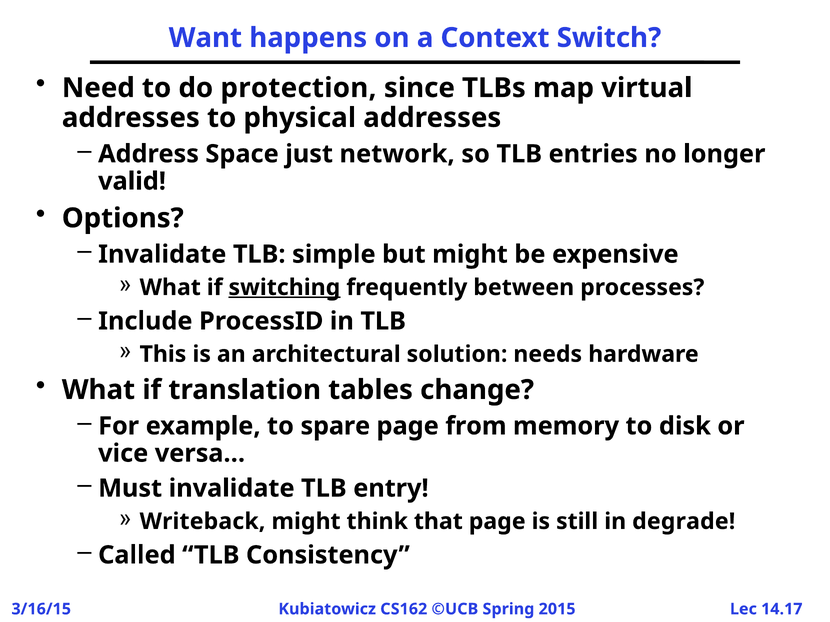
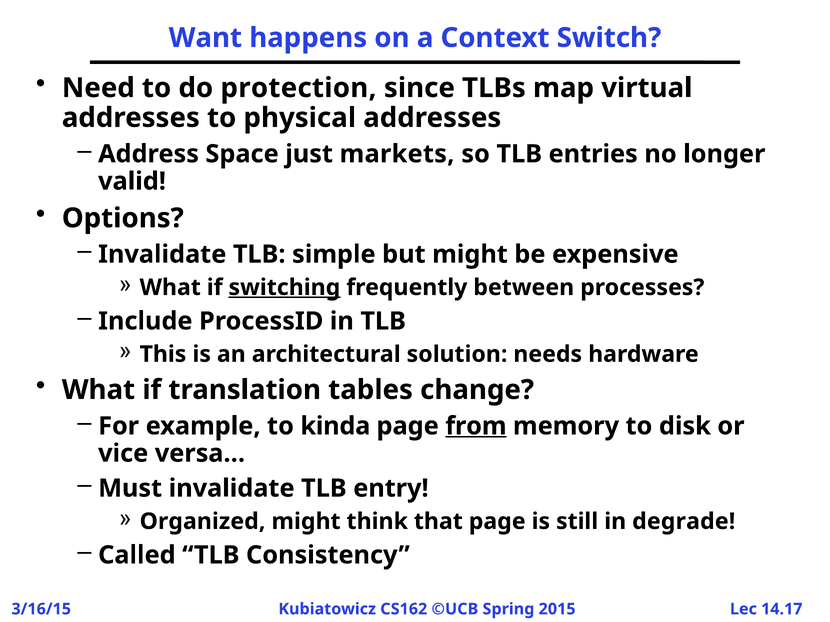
network: network -> markets
spare: spare -> kinda
from underline: none -> present
Writeback: Writeback -> Organized
